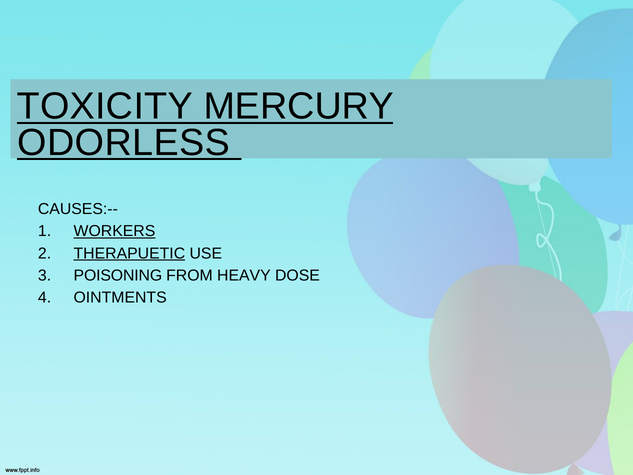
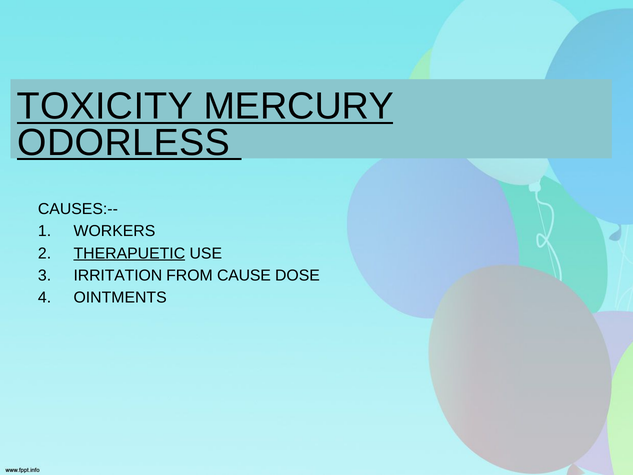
WORKERS underline: present -> none
POISONING: POISONING -> IRRITATION
HEAVY: HEAVY -> CAUSE
